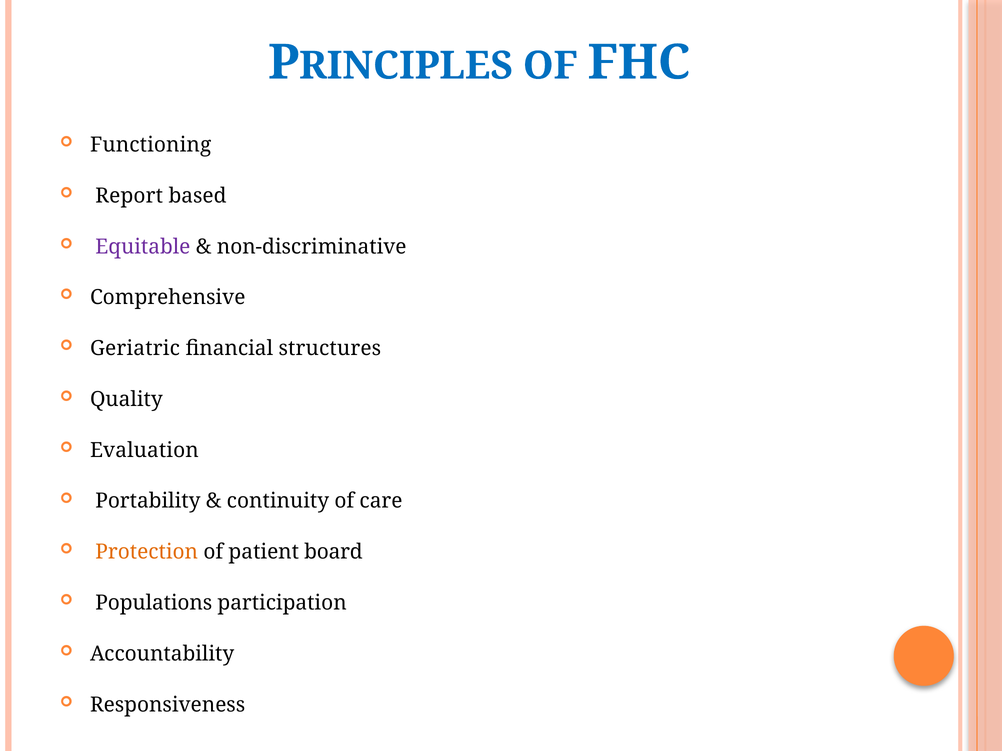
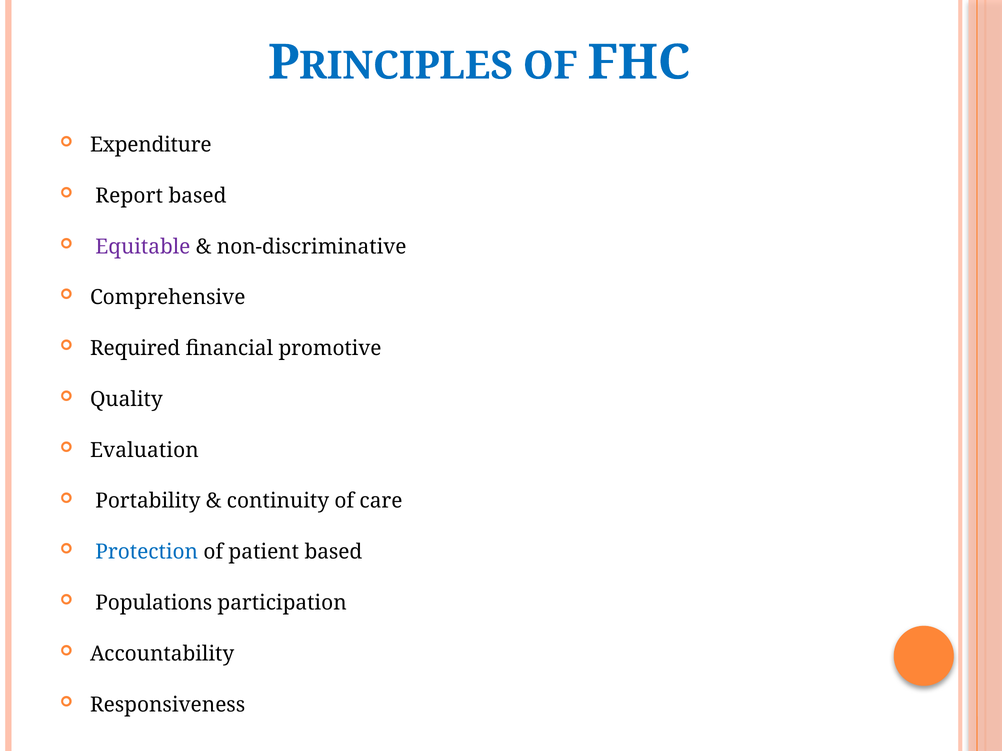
Functioning: Functioning -> Expenditure
Geriatric: Geriatric -> Required
structures: structures -> promotive
Protection colour: orange -> blue
patient board: board -> based
